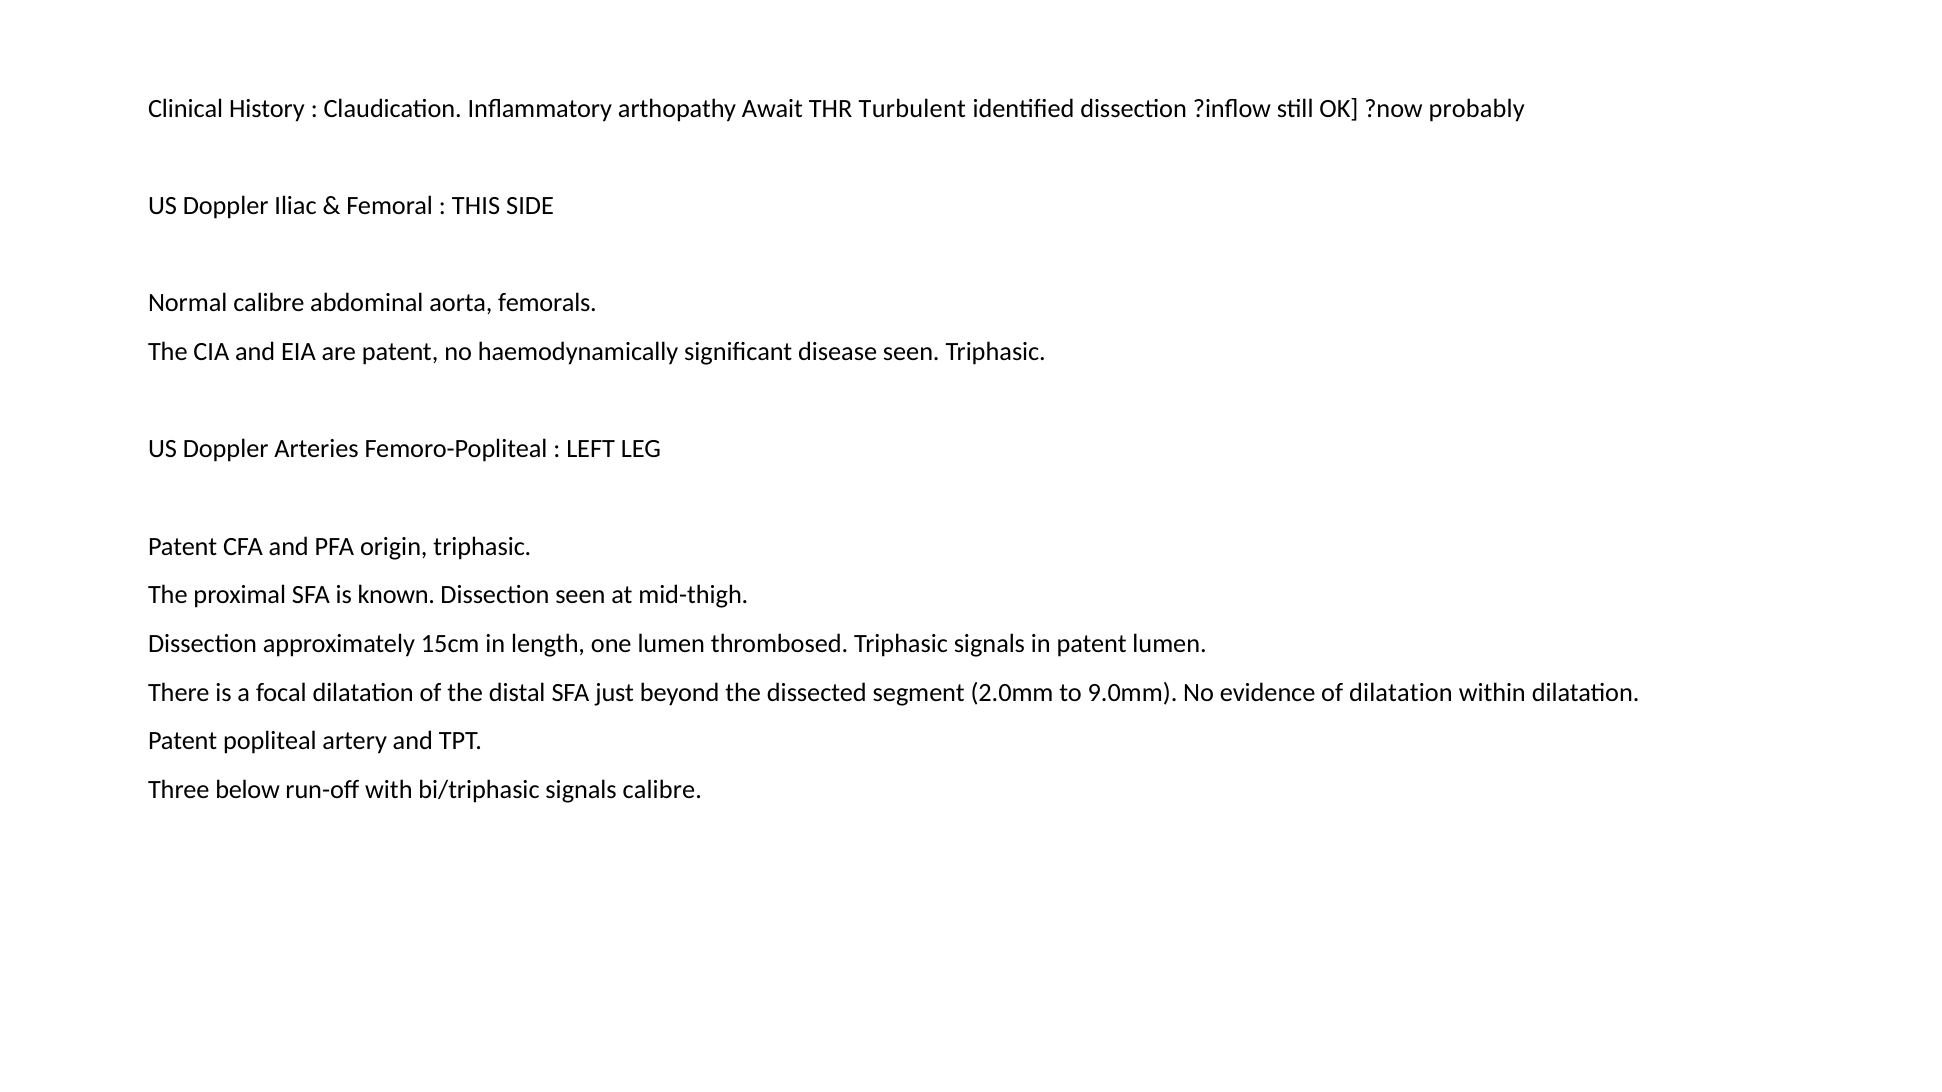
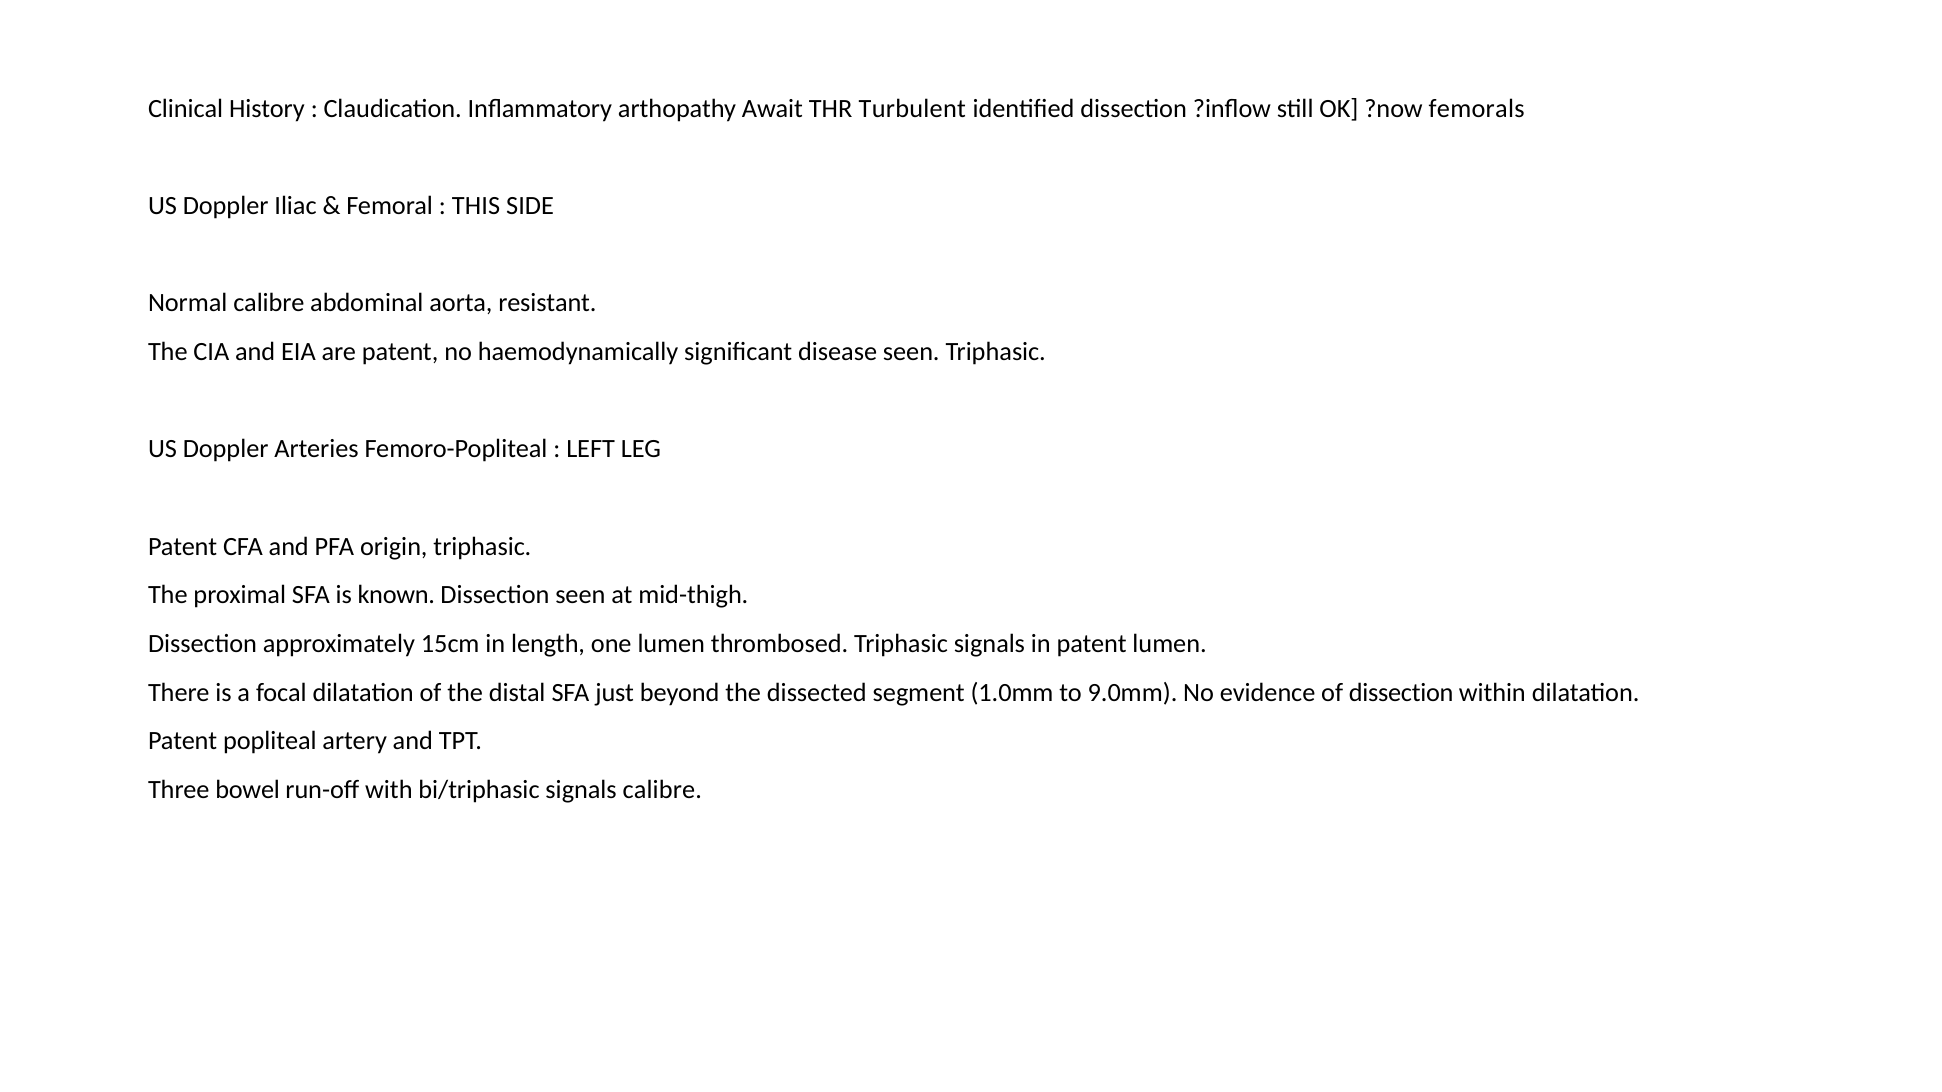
probably: probably -> femorals
femorals: femorals -> resistant
2.0mm: 2.0mm -> 1.0mm
of dilatation: dilatation -> dissection
below: below -> bowel
